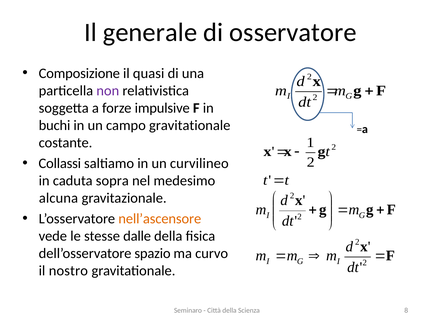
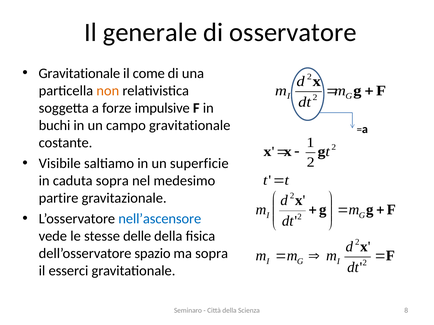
Composizione at (79, 73): Composizione -> Gravitationale
quasi: quasi -> come
non colour: purple -> orange
Collassi: Collassi -> Visibile
curvilineo: curvilineo -> superficie
alcuna: alcuna -> partire
nell’ascensore colour: orange -> blue
dalle: dalle -> delle
ma curvo: curvo -> sopra
nostro: nostro -> esserci
